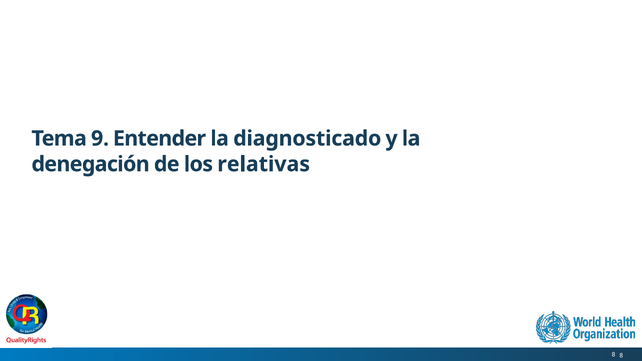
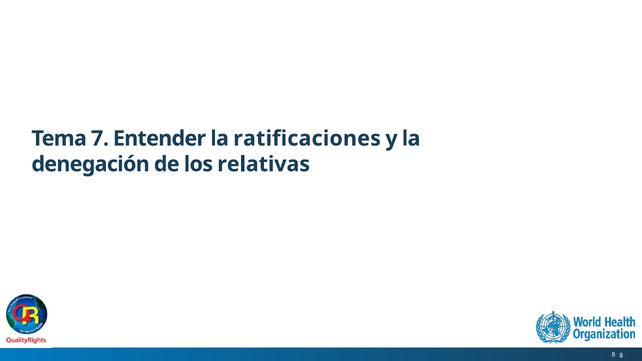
9: 9 -> 7
diagnosticado: diagnosticado -> ratificaciones
